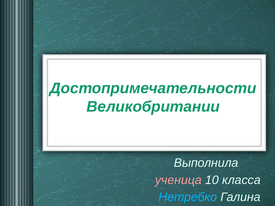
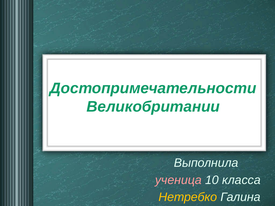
Нетребко colour: light blue -> yellow
